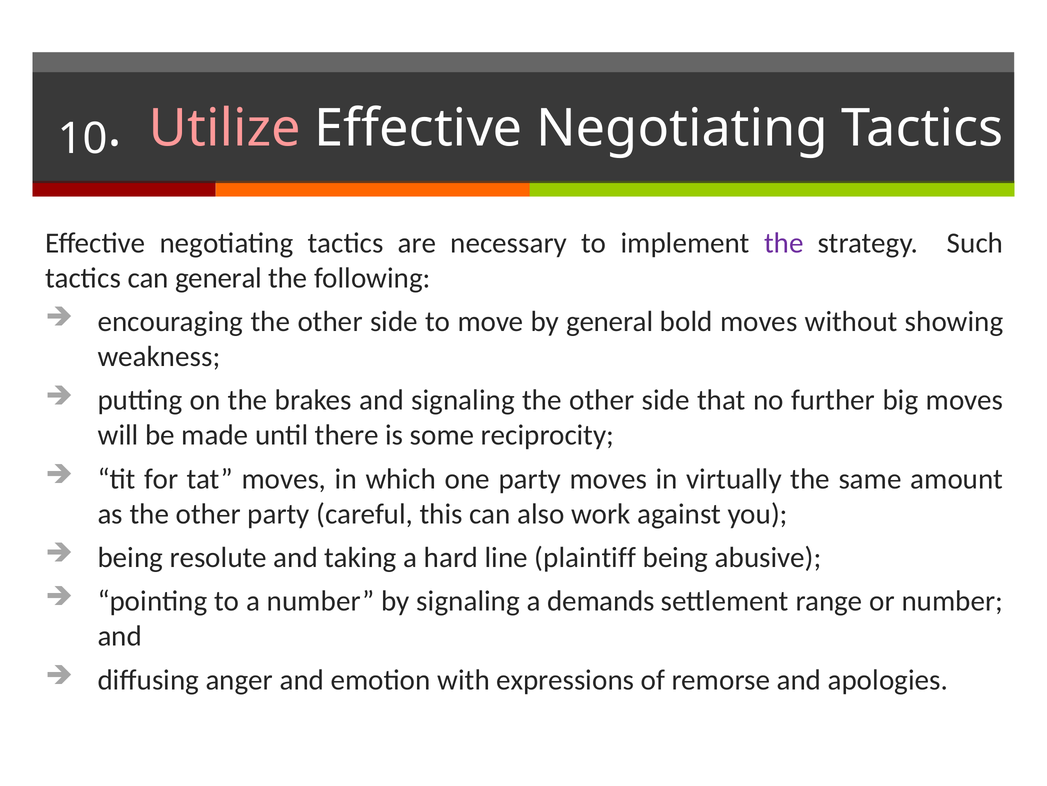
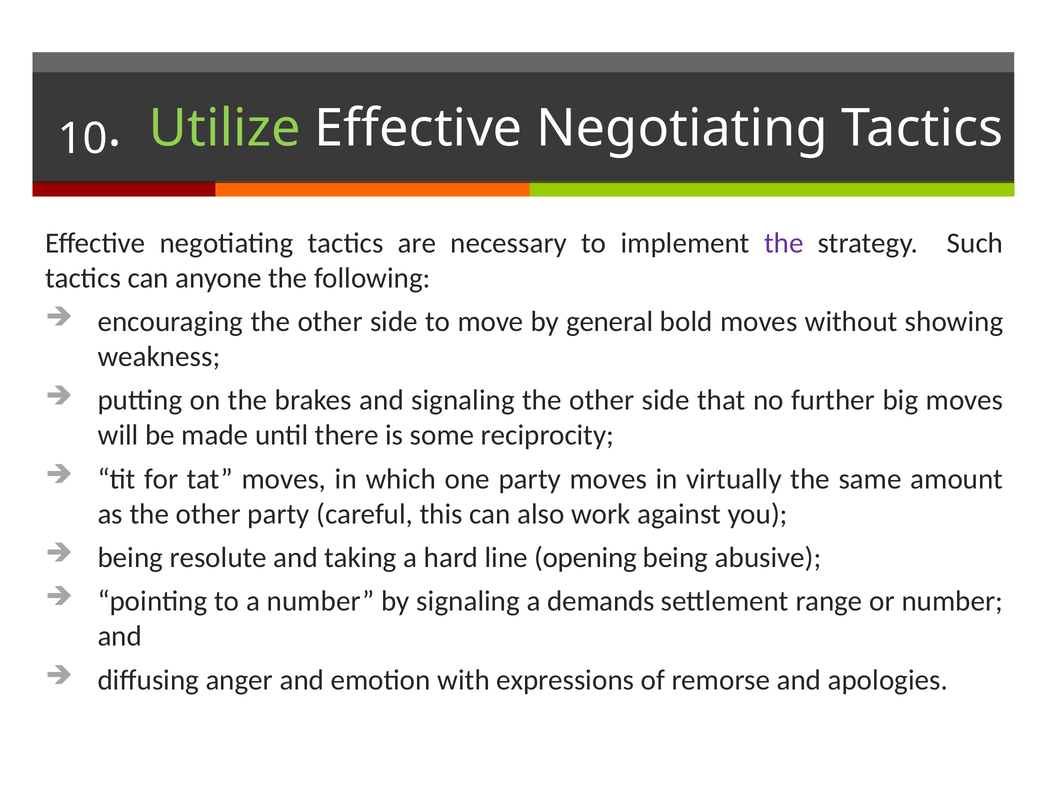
Utilize colour: pink -> light green
can general: general -> anyone
plaintiff: plaintiff -> opening
